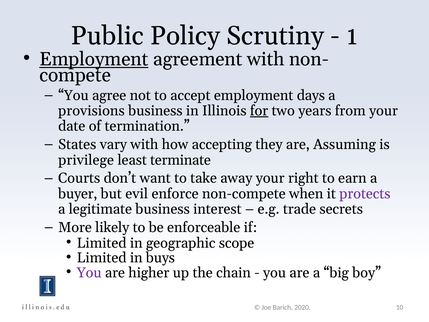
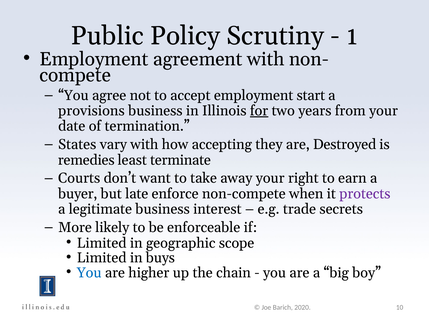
Employment at (94, 59) underline: present -> none
days: days -> start
Assuming: Assuming -> Destroyed
privilege: privilege -> remedies
evil: evil -> late
You at (89, 273) colour: purple -> blue
